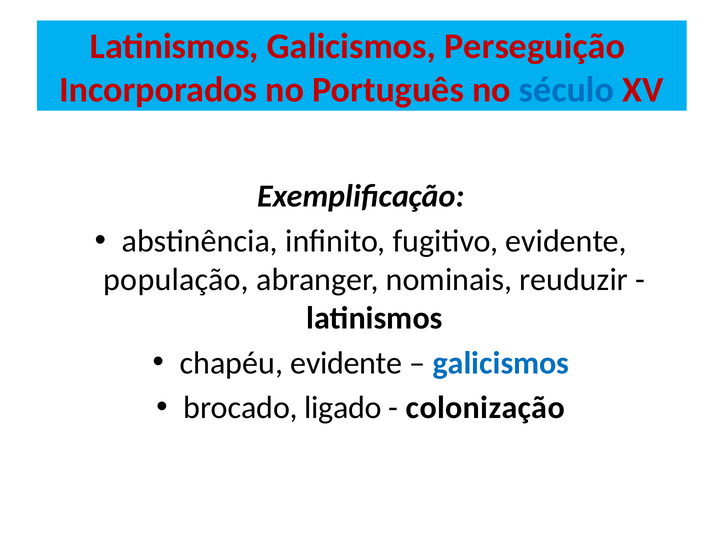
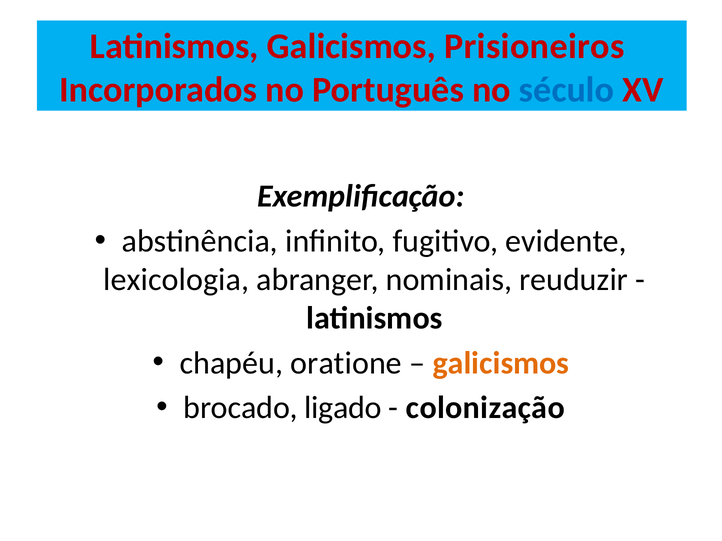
Perseguição: Perseguição -> Prisioneiros
população: população -> lexicologia
chapéu evidente: evidente -> oratione
galicismos at (501, 363) colour: blue -> orange
